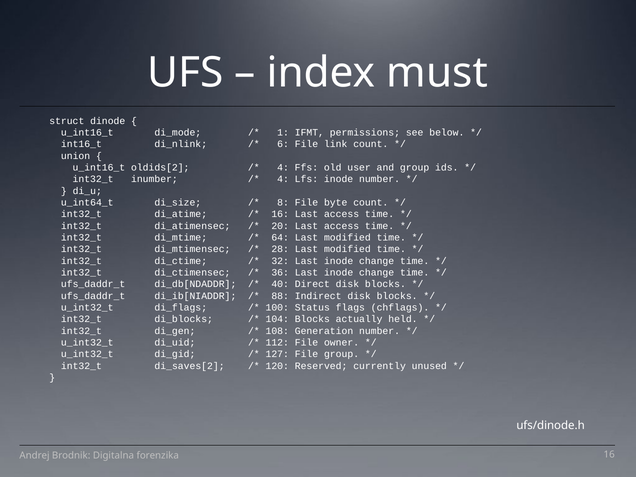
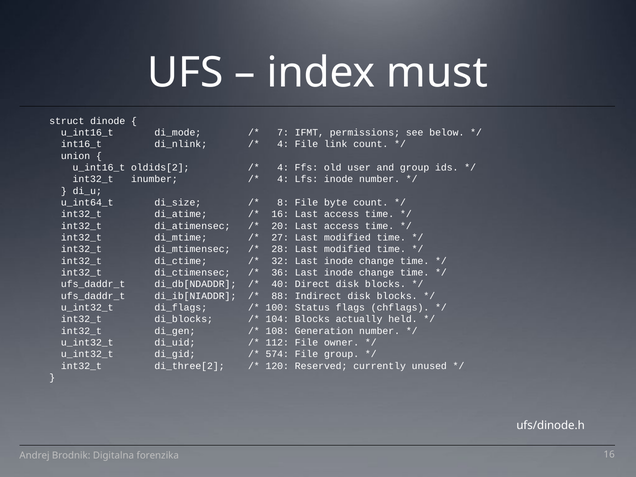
1: 1 -> 7
6 at (283, 144): 6 -> 4
64: 64 -> 27
127: 127 -> 574
di_saves[2: di_saves[2 -> di_three[2
